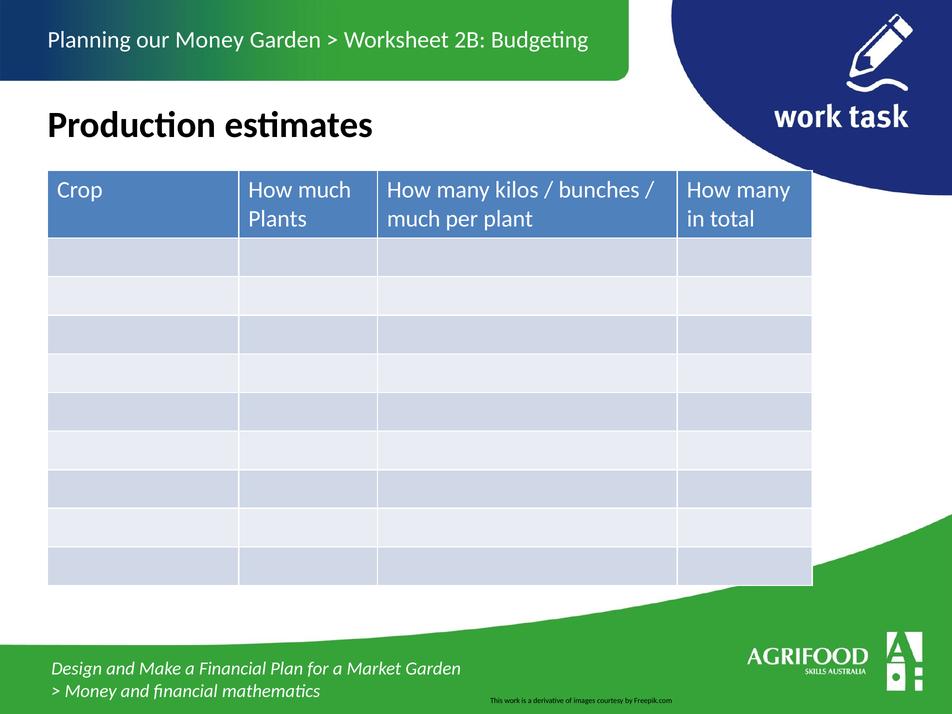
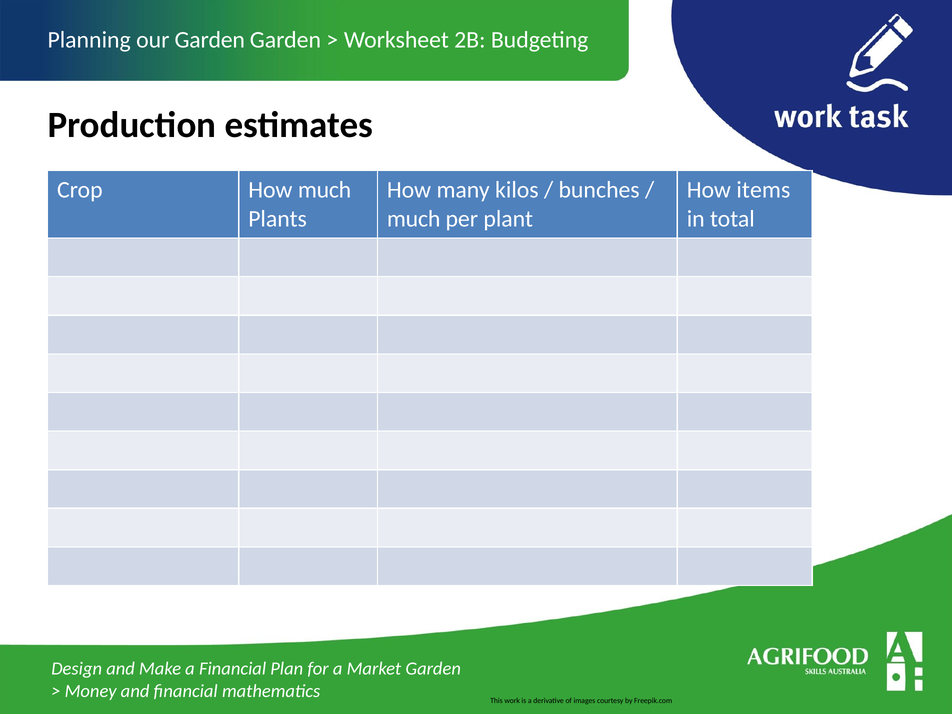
our Money: Money -> Garden
many at (763, 190): many -> items
